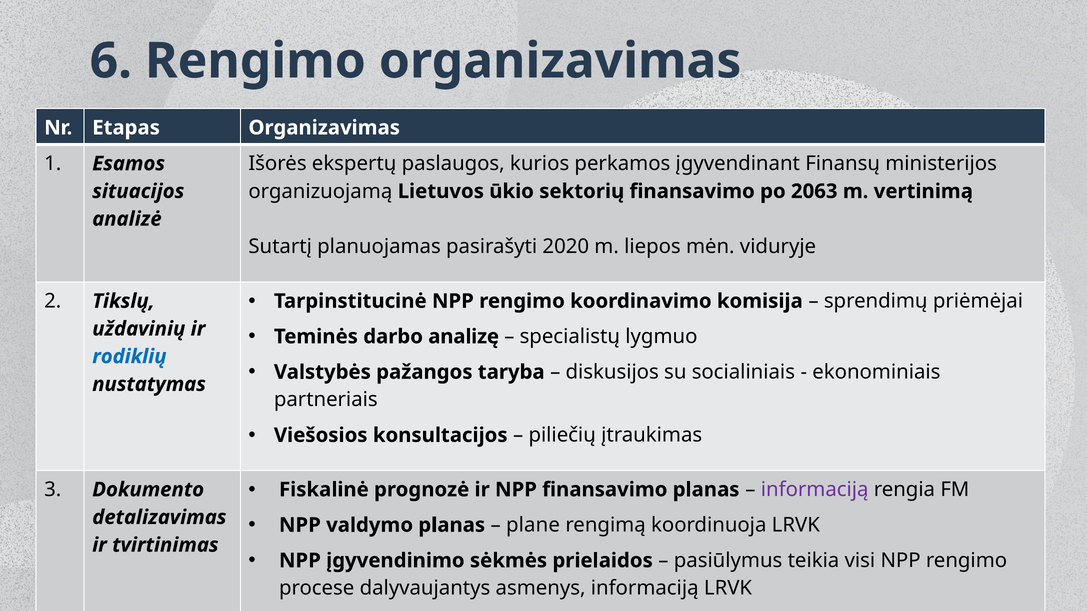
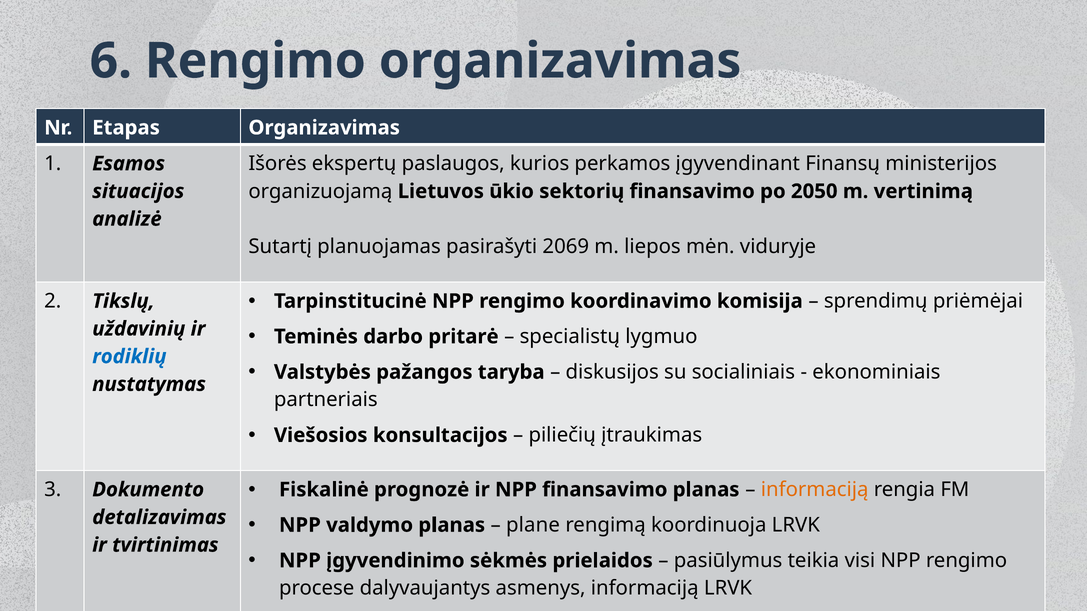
2063: 2063 -> 2050
2020: 2020 -> 2069
analizę: analizę -> pritarė
informaciją at (815, 490) colour: purple -> orange
